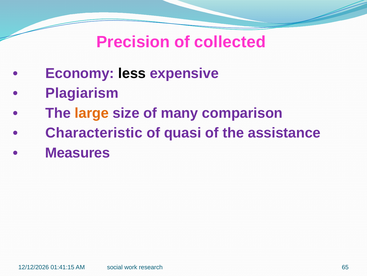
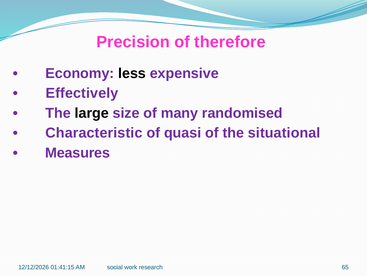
collected: collected -> therefore
Plagiarism: Plagiarism -> Effectively
large colour: orange -> black
comparison: comparison -> randomised
assistance: assistance -> situational
